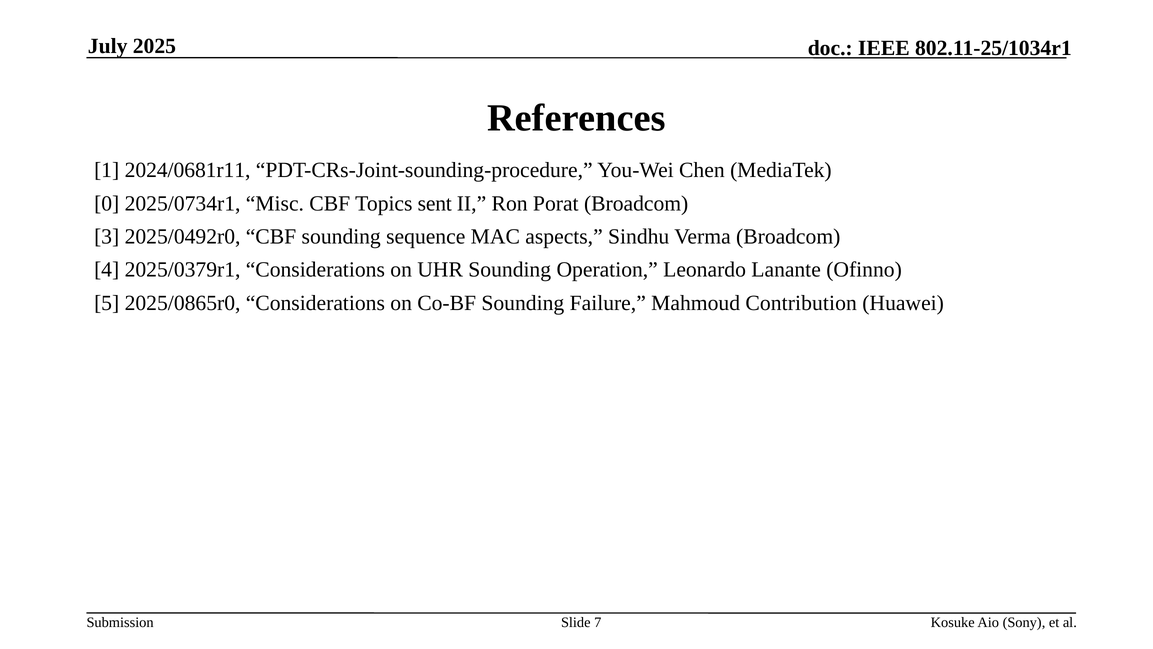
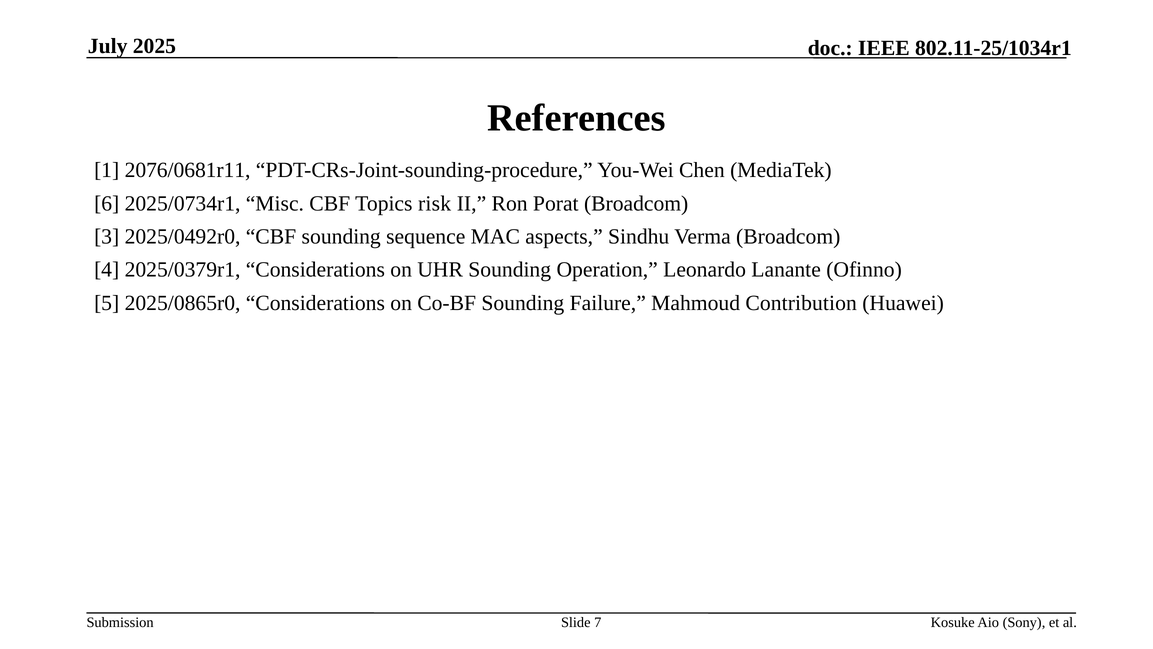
2024/0681r11: 2024/0681r11 -> 2076/0681r11
0: 0 -> 6
sent: sent -> risk
